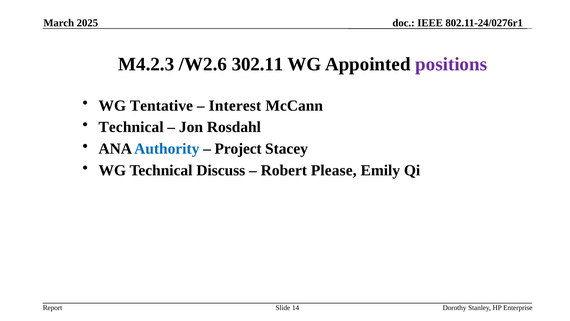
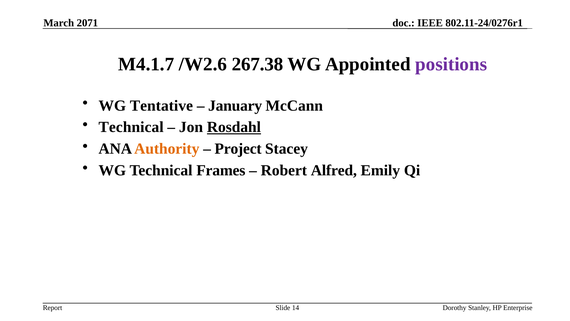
2025: 2025 -> 2071
M4.2.3: M4.2.3 -> M4.1.7
302.11: 302.11 -> 267.38
Interest: Interest -> January
Rosdahl underline: none -> present
Authority colour: blue -> orange
Discuss: Discuss -> Frames
Please: Please -> Alfred
